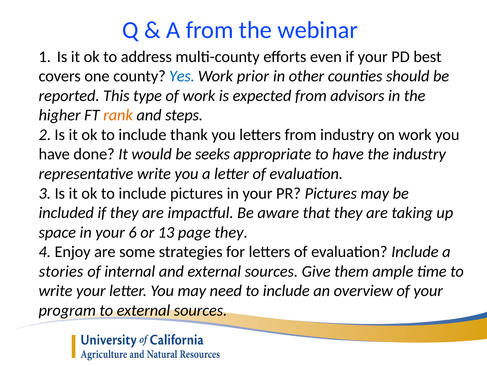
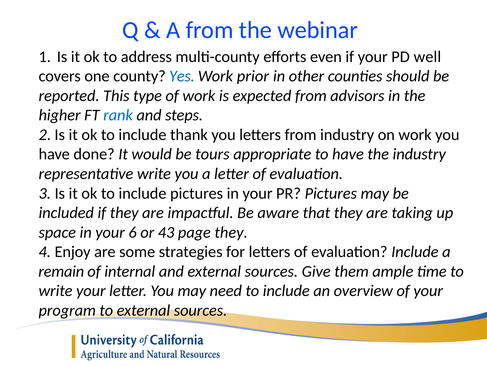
best: best -> well
rank colour: orange -> blue
seeks: seeks -> tours
13: 13 -> 43
stories: stories -> remain
